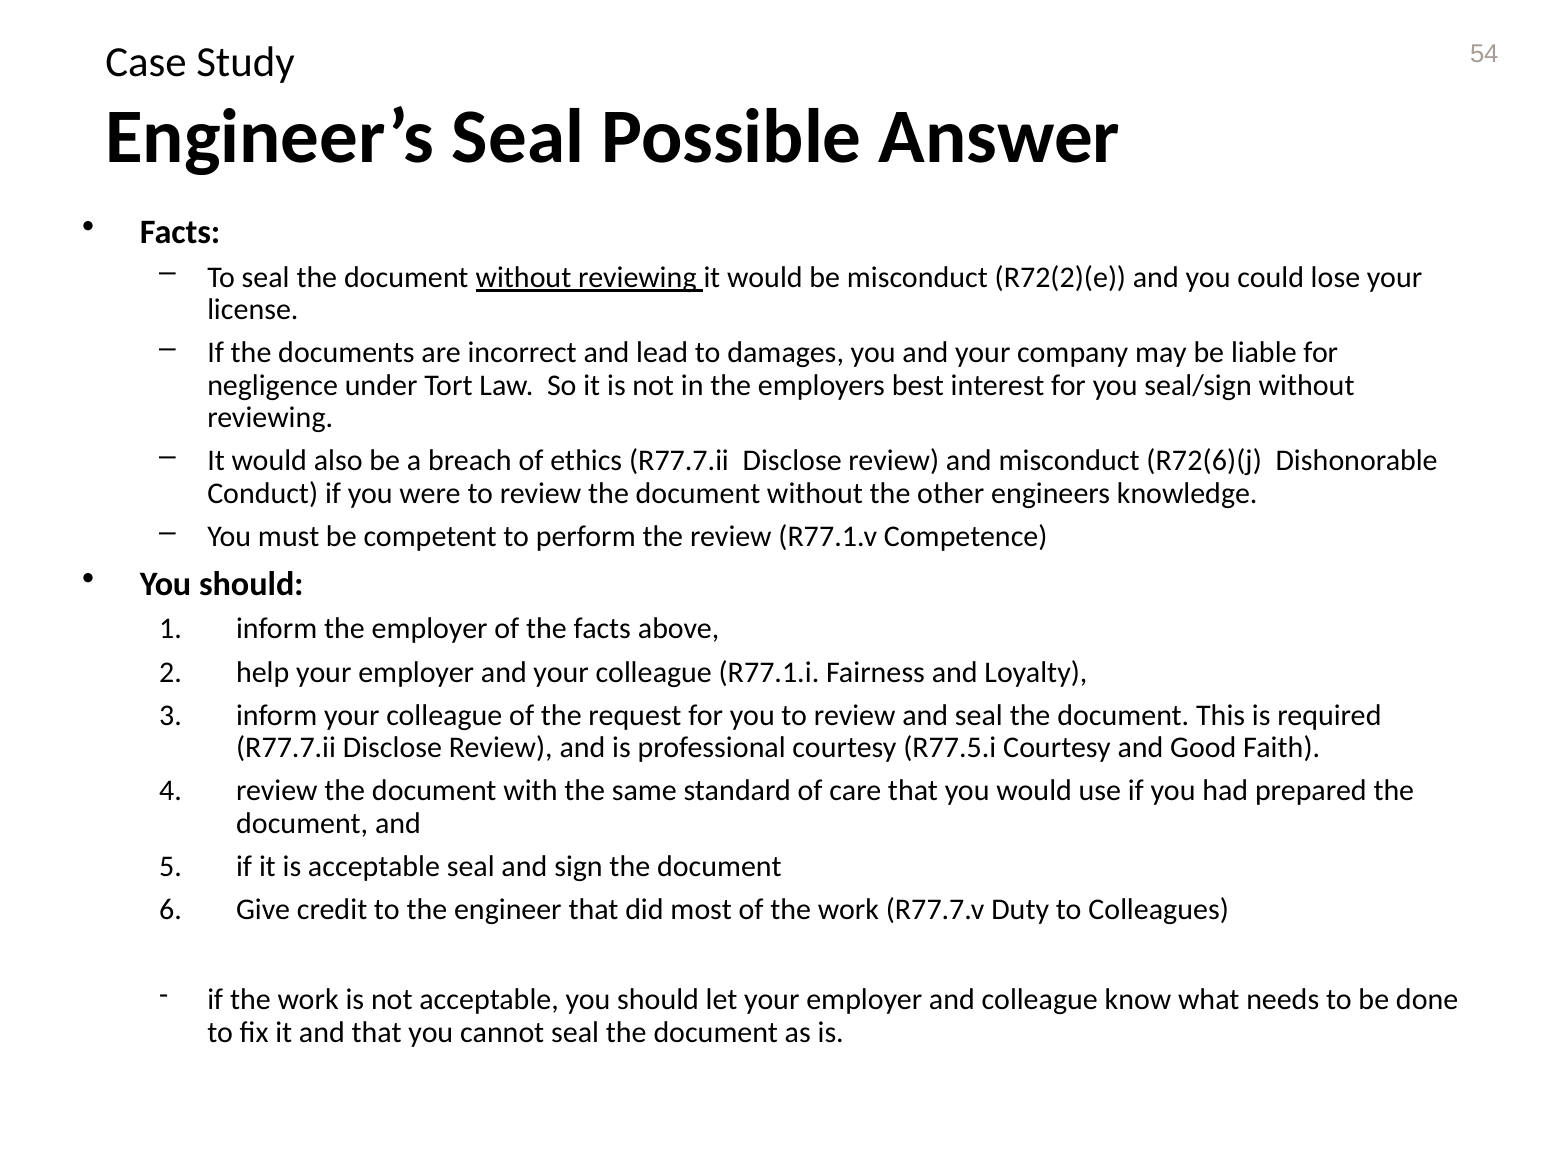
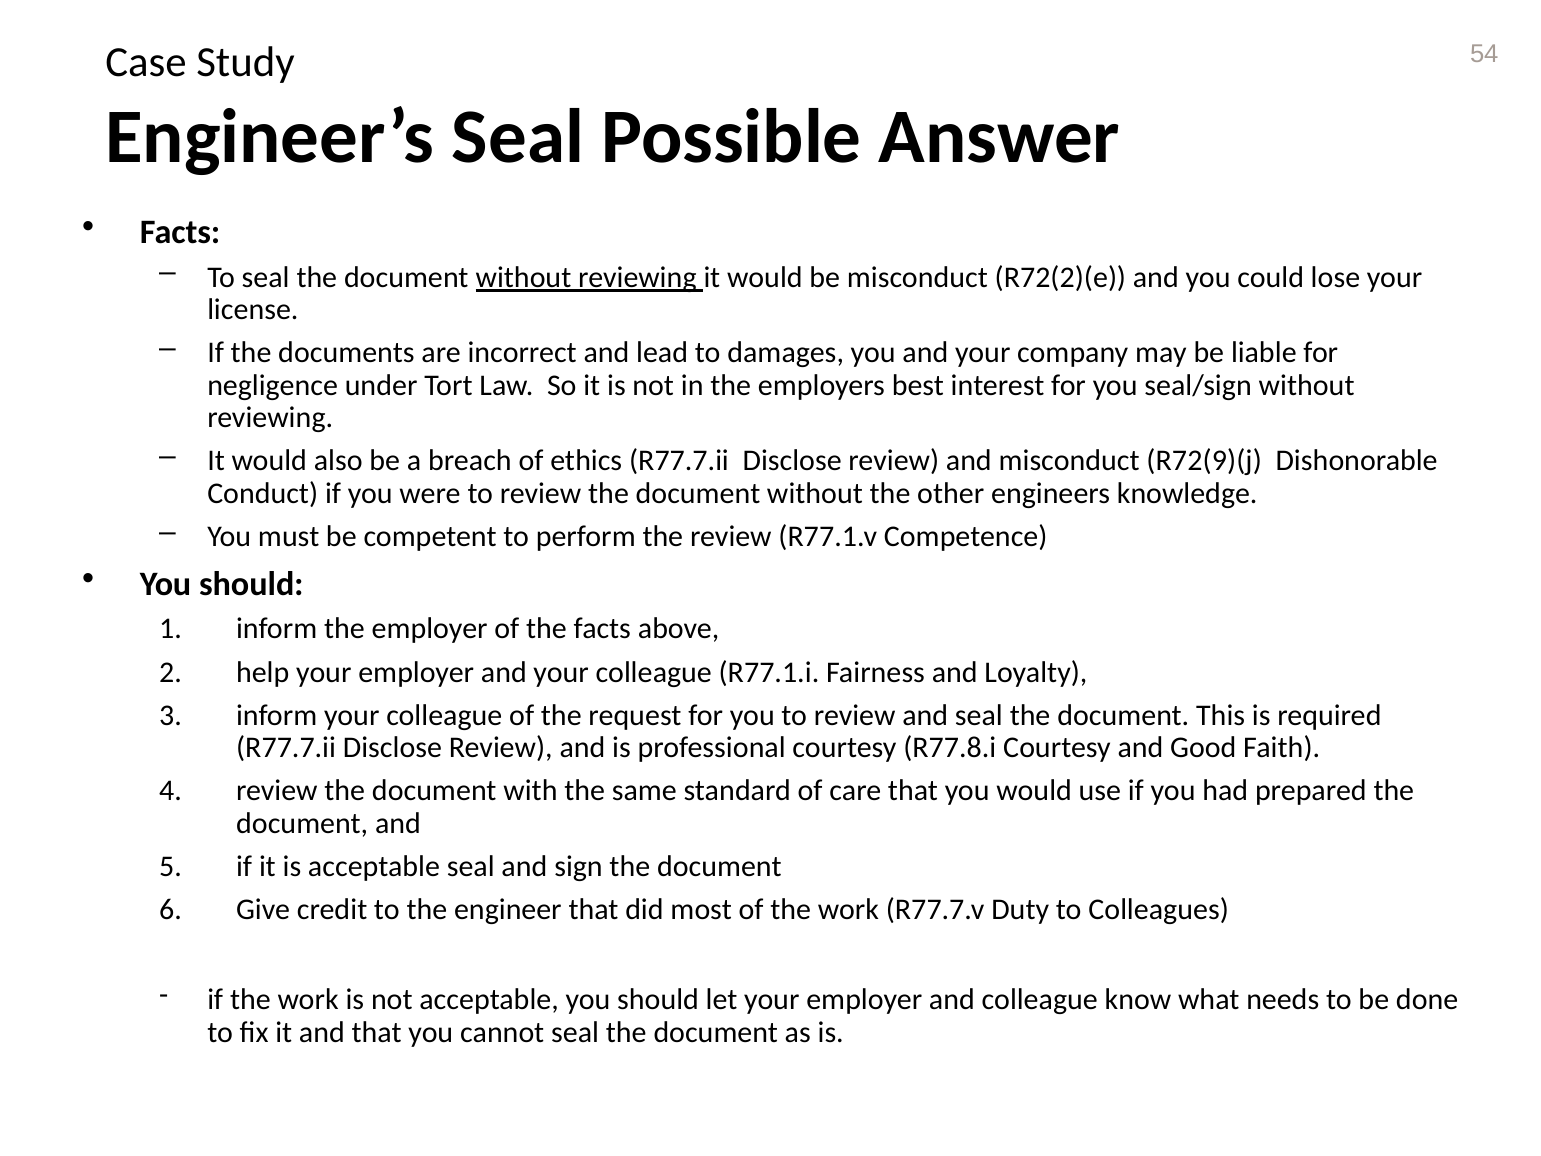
R72(6)(j: R72(6)(j -> R72(9)(j
R77.5.i: R77.5.i -> R77.8.i
